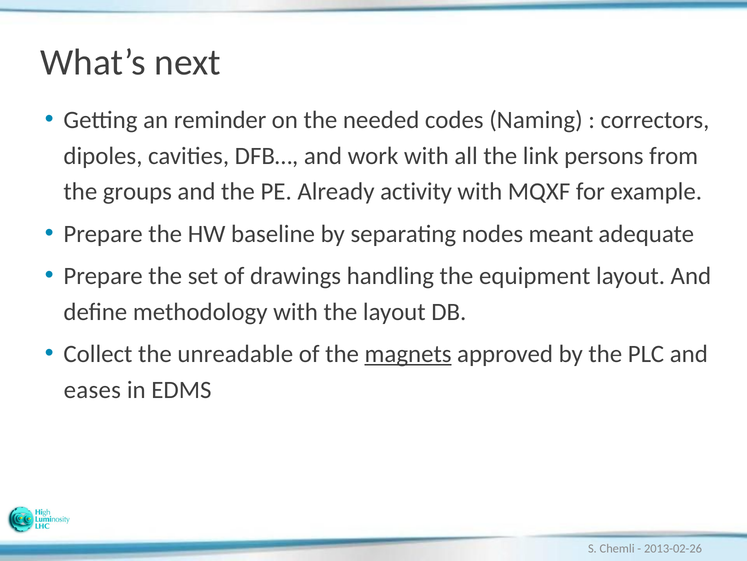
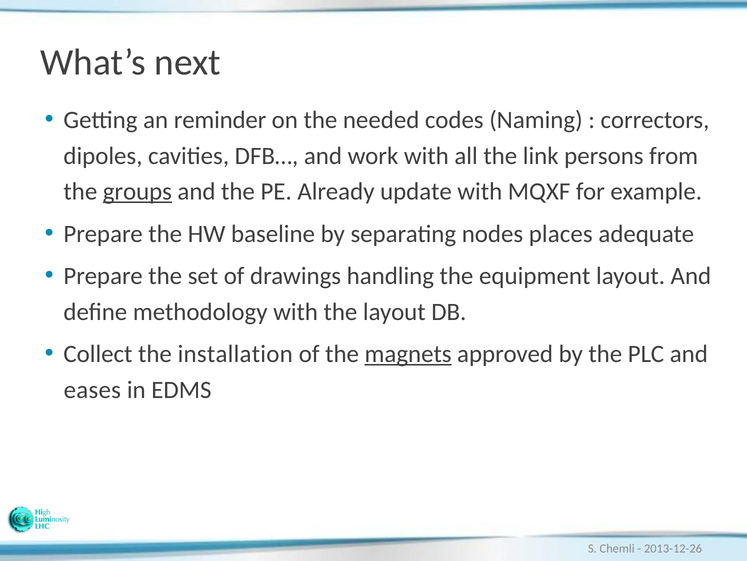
groups underline: none -> present
activity: activity -> update
meant: meant -> places
unreadable: unreadable -> installation
2013-02-26: 2013-02-26 -> 2013-12-26
